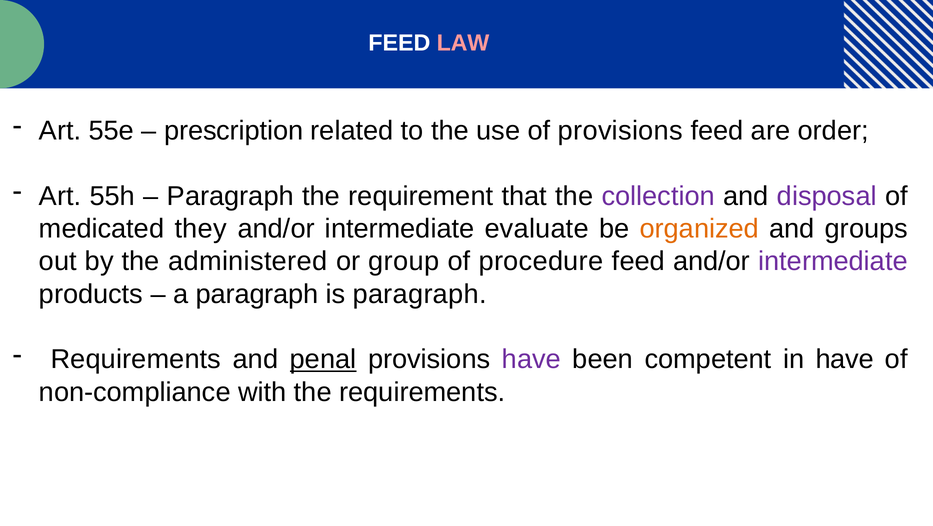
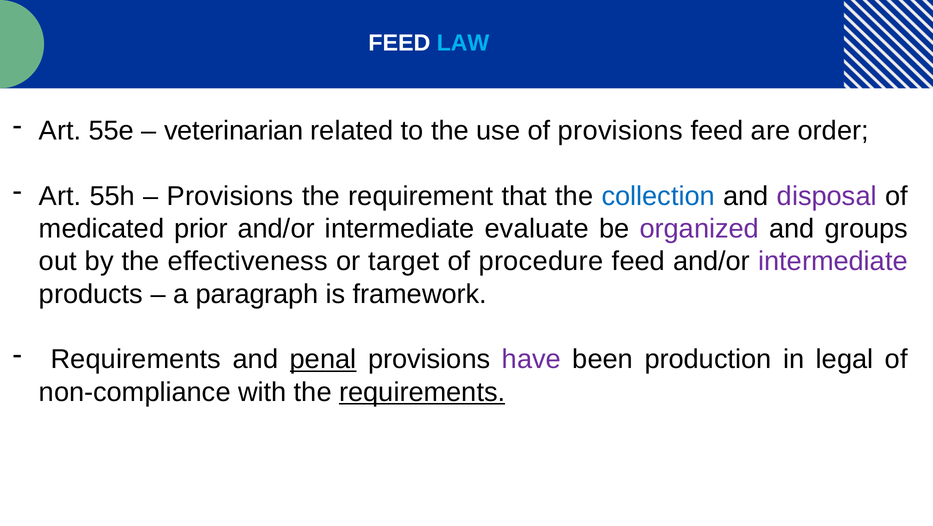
LAW colour: pink -> light blue
prescription: prescription -> veterinarian
Paragraph at (230, 196): Paragraph -> Provisions
collection colour: purple -> blue
they: they -> prior
organized colour: orange -> purple
administered: administered -> effectiveness
group: group -> target
is paragraph: paragraph -> framework
competent: competent -> production
in have: have -> legal
requirements at (422, 392) underline: none -> present
